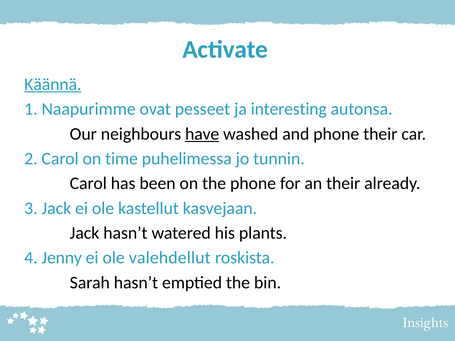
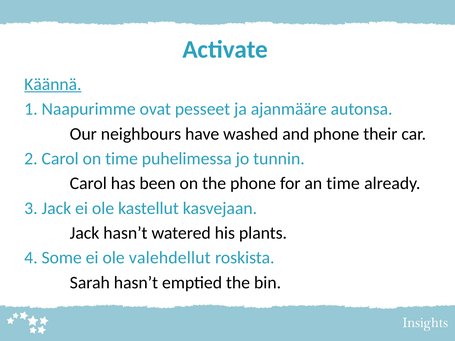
interesting: interesting -> ajanmääre
have underline: present -> none
an their: their -> time
Jenny: Jenny -> Some
